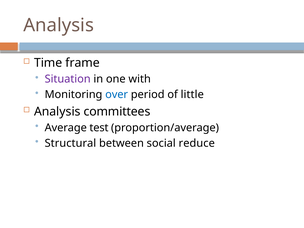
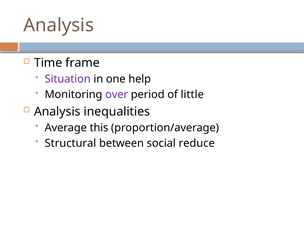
with: with -> help
over colour: blue -> purple
committees: committees -> inequalities
test: test -> this
